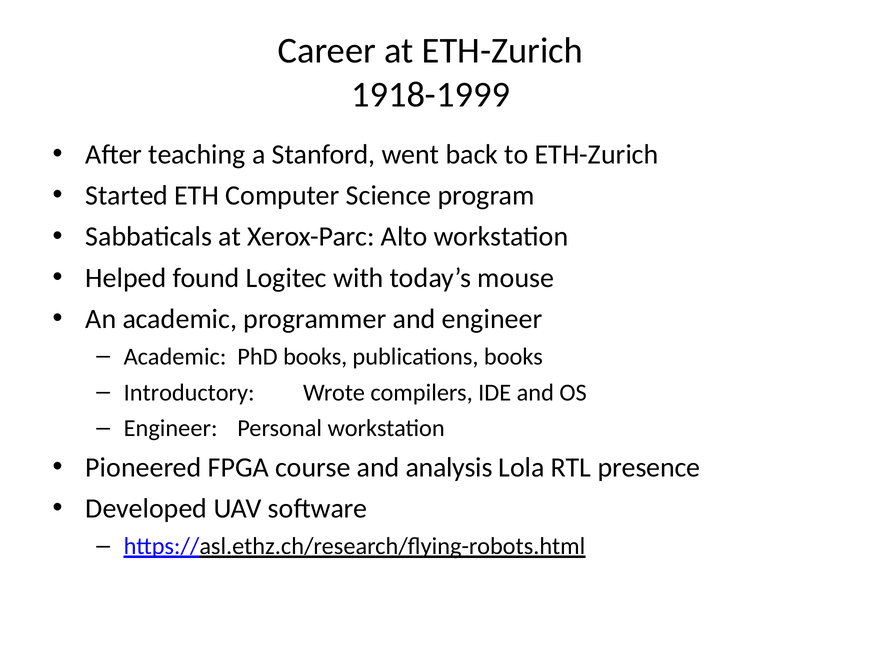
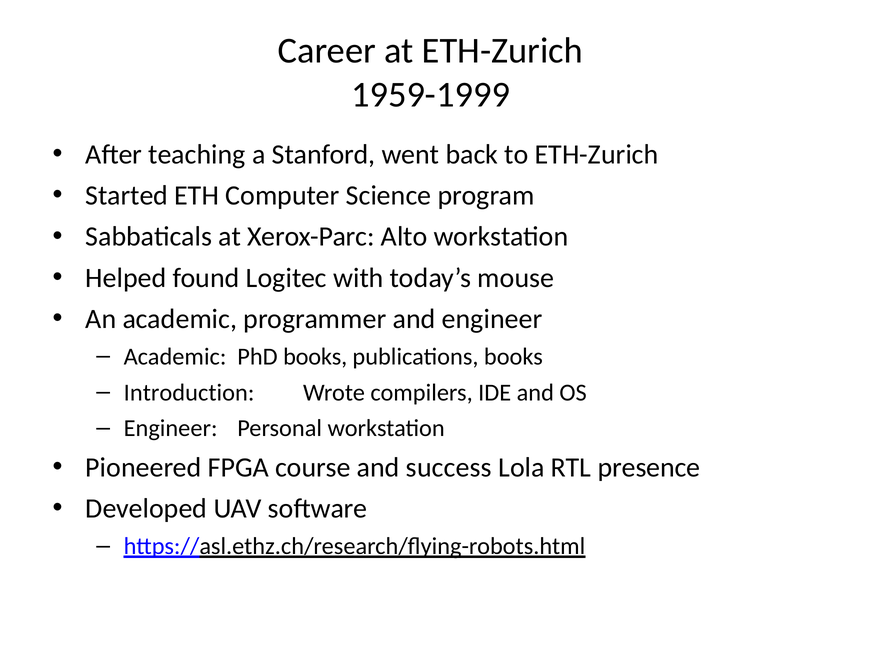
1918-1999: 1918-1999 -> 1959-1999
Introductory: Introductory -> Introduction
analysis: analysis -> success
